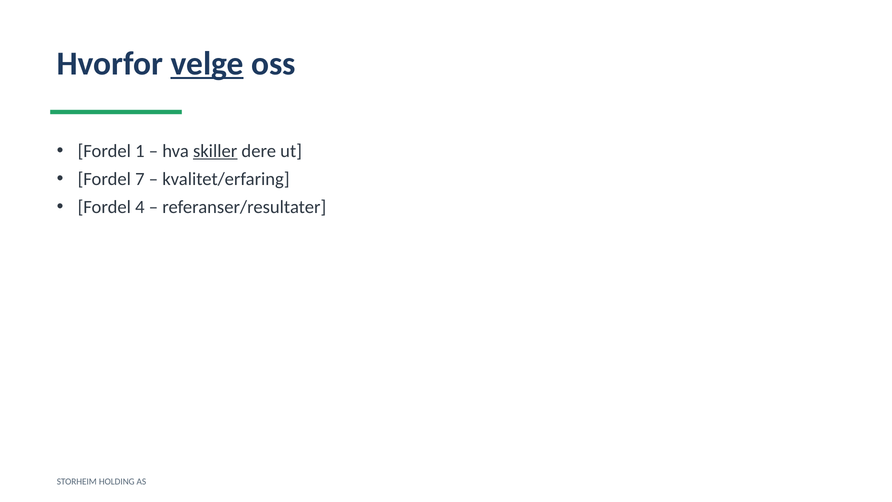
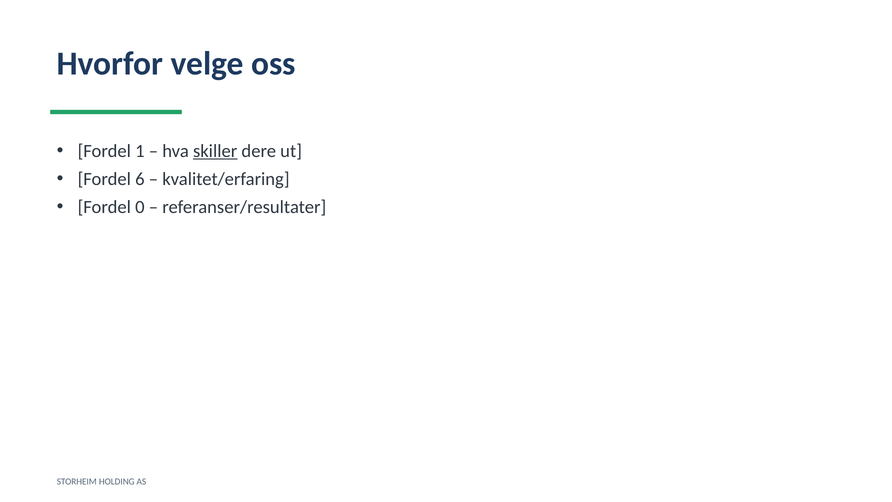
velge underline: present -> none
7: 7 -> 6
4: 4 -> 0
